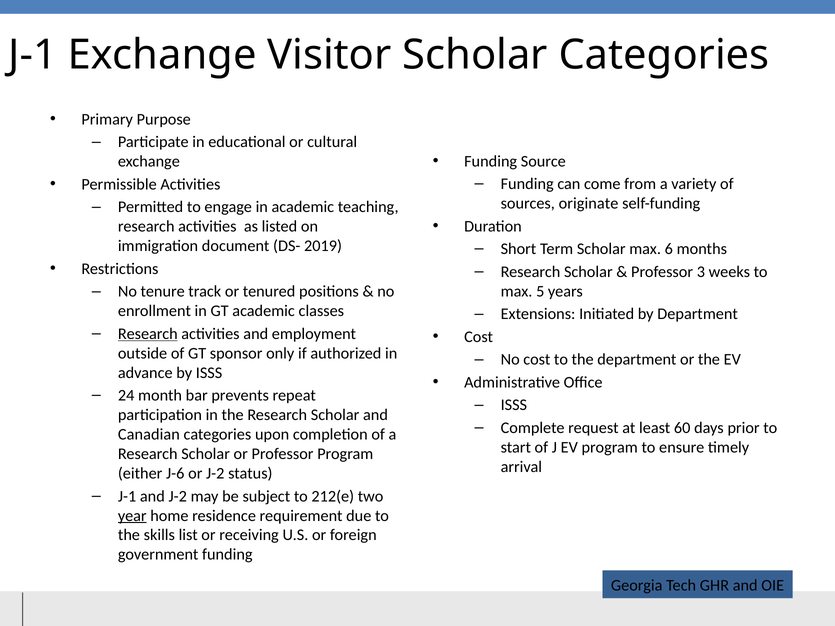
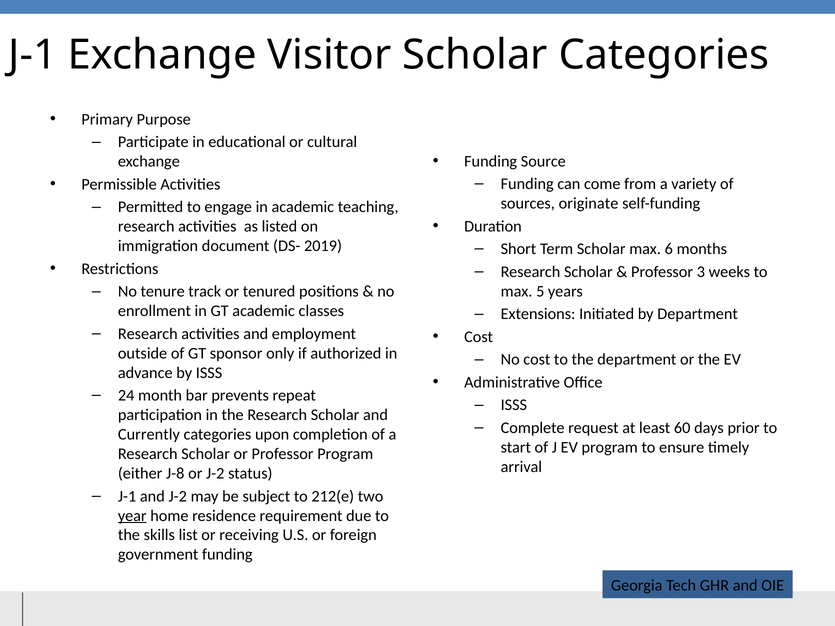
Research at (148, 334) underline: present -> none
Canadian: Canadian -> Currently
J-6: J-6 -> J-8
